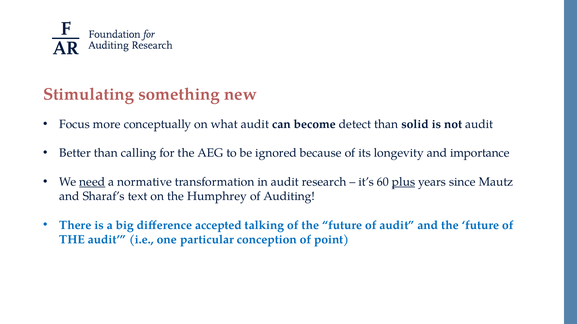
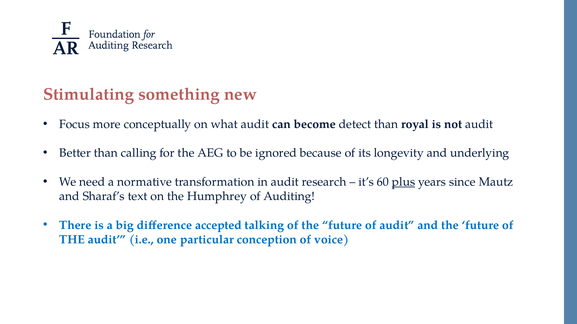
solid: solid -> royal
importance: importance -> underlying
need underline: present -> none
point: point -> voice
